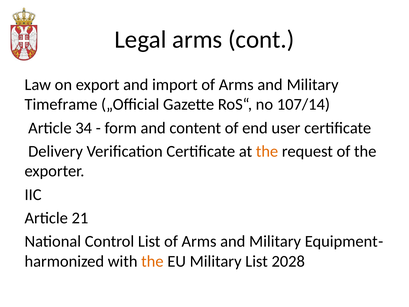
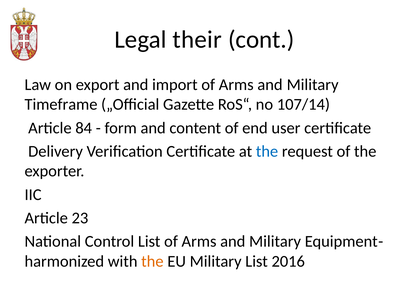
Legal arms: arms -> their
34: 34 -> 84
the at (267, 151) colour: orange -> blue
21: 21 -> 23
2028: 2028 -> 2016
